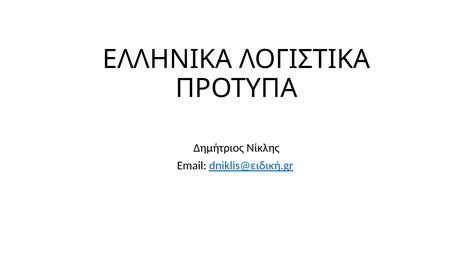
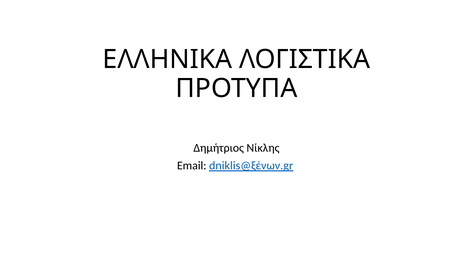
dniklis@ειδική.gr: dniklis@ειδική.gr -> dniklis@ξένων.gr
